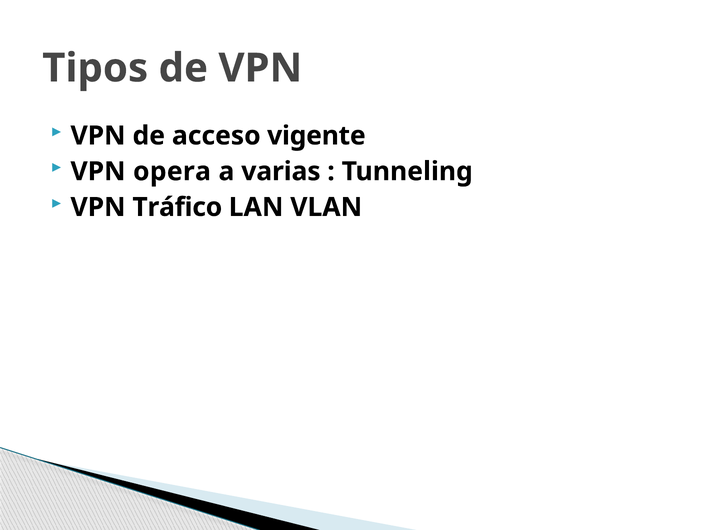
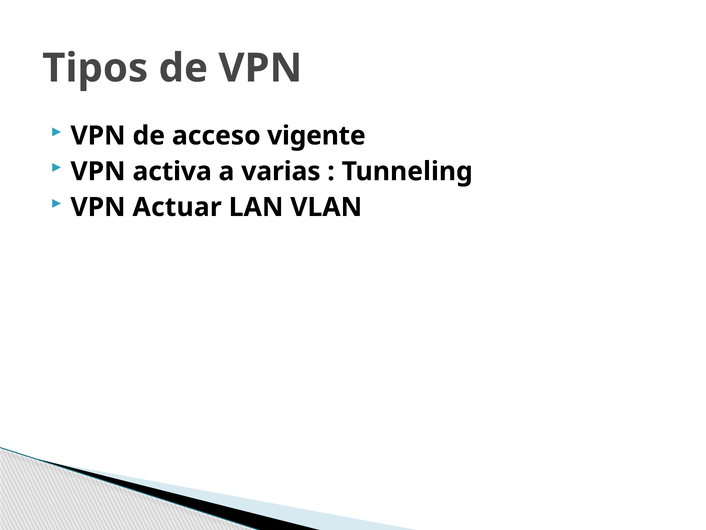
opera: opera -> activa
Tráfico: Tráfico -> Actuar
